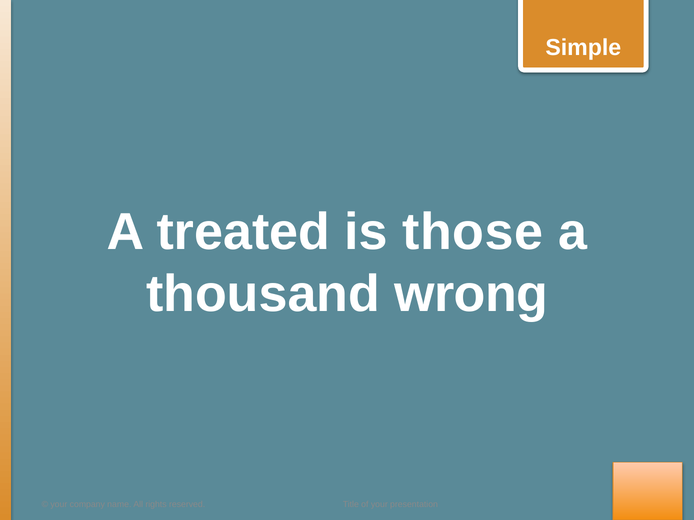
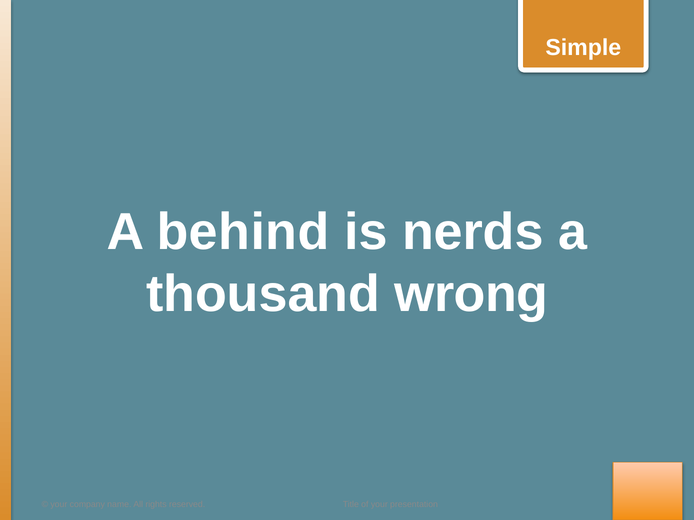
treated: treated -> behind
those: those -> nerds
